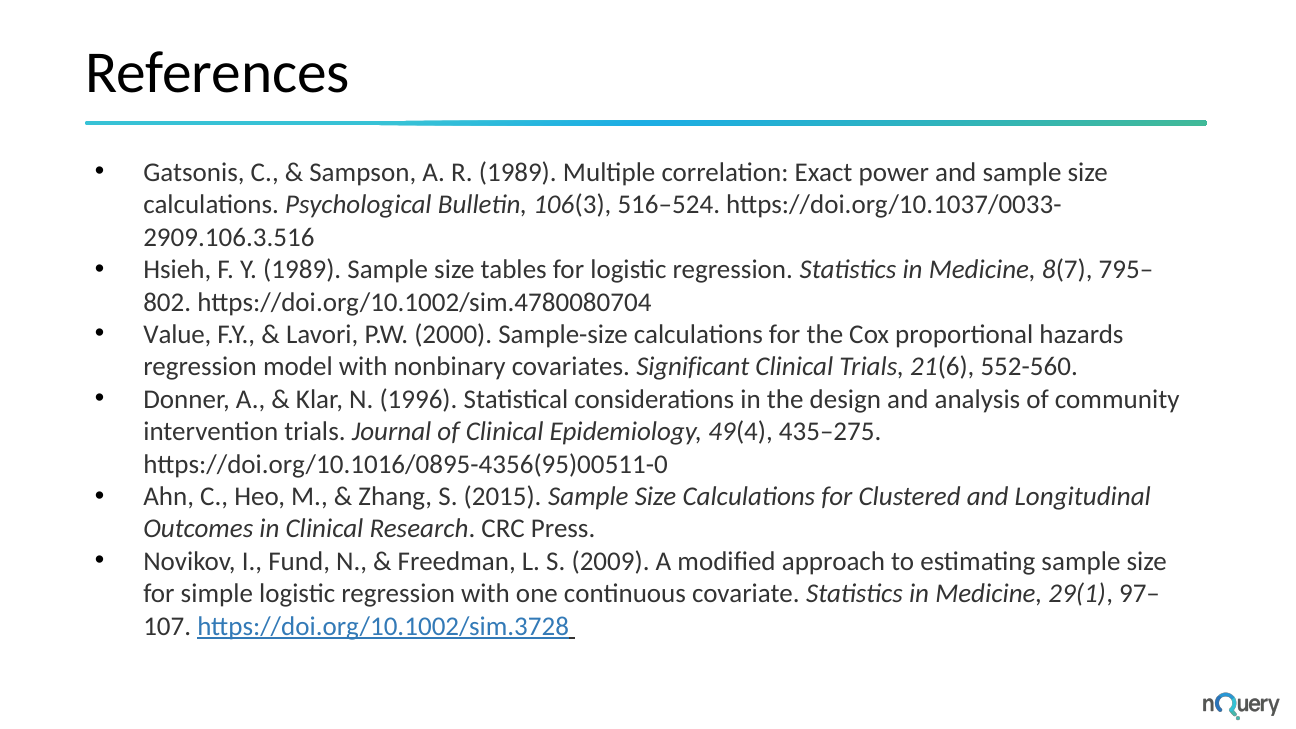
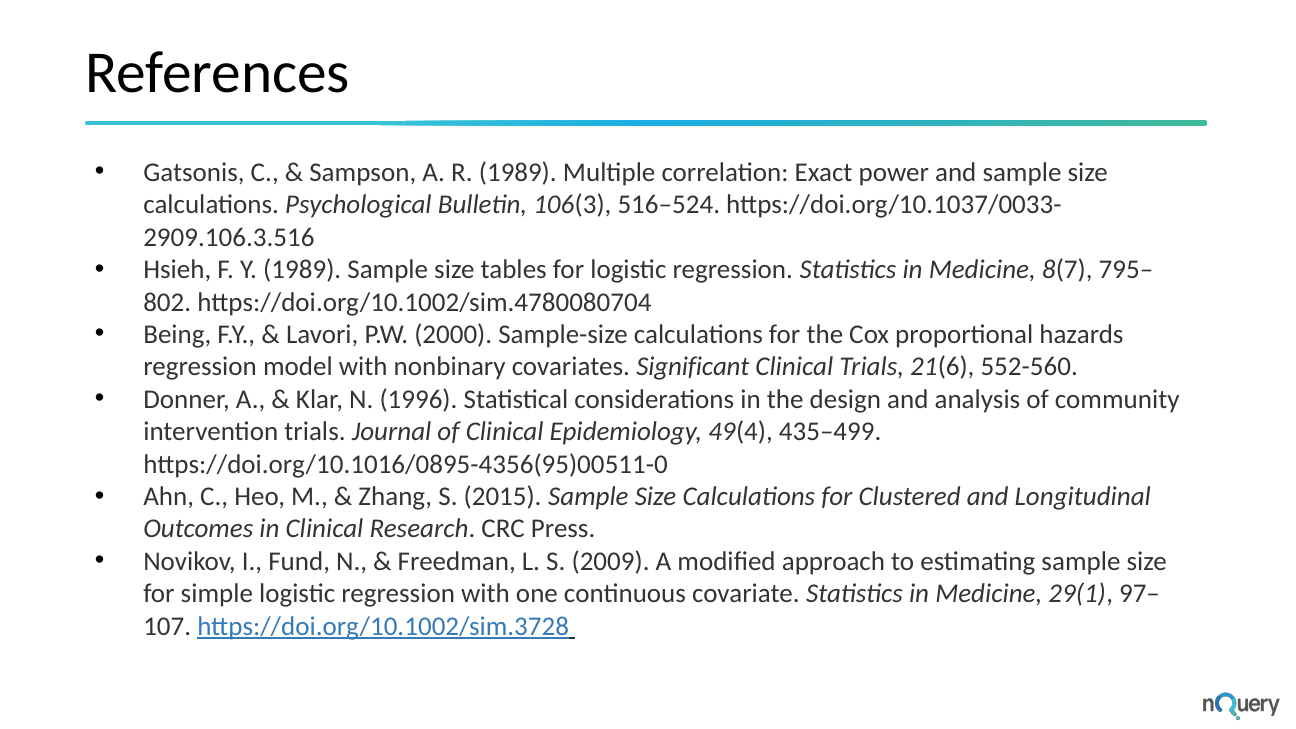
Value: Value -> Being
435–275: 435–275 -> 435–499
